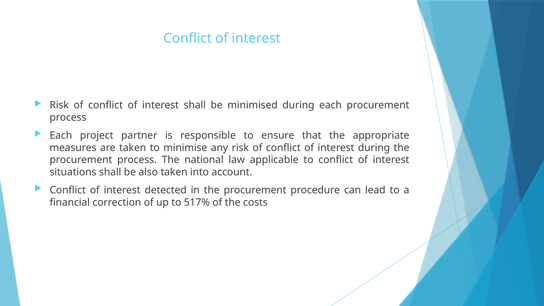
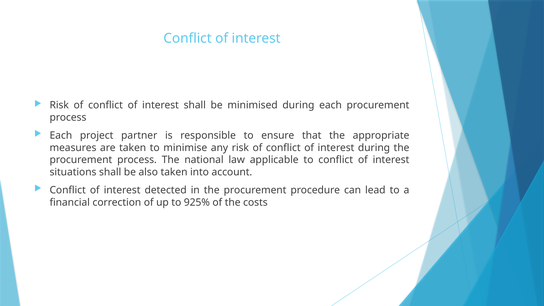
517%: 517% -> 925%
